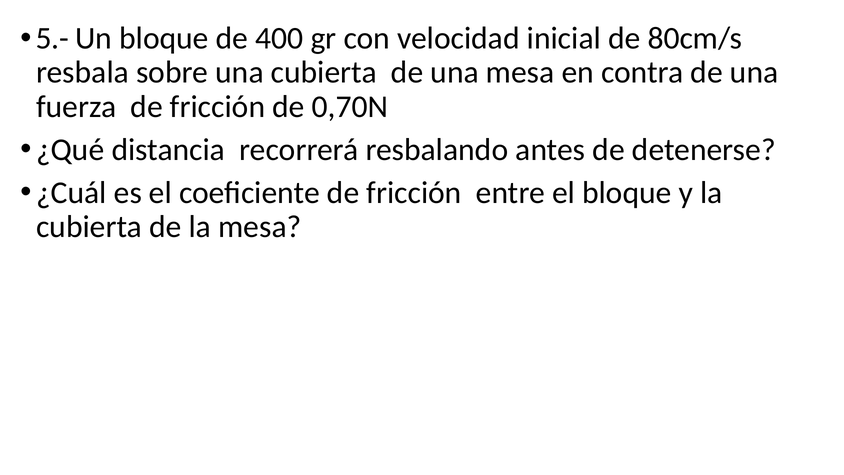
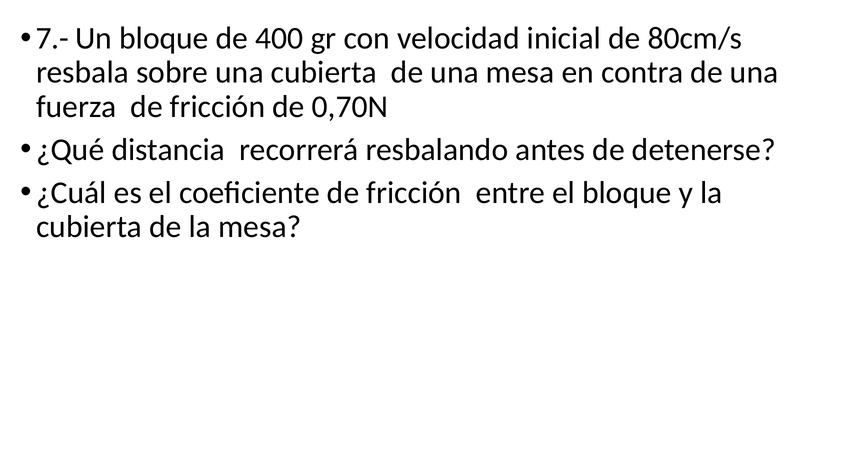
5.-: 5.- -> 7.-
